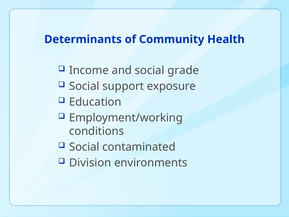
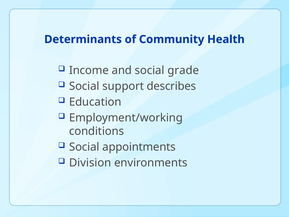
exposure: exposure -> describes
contaminated: contaminated -> appointments
